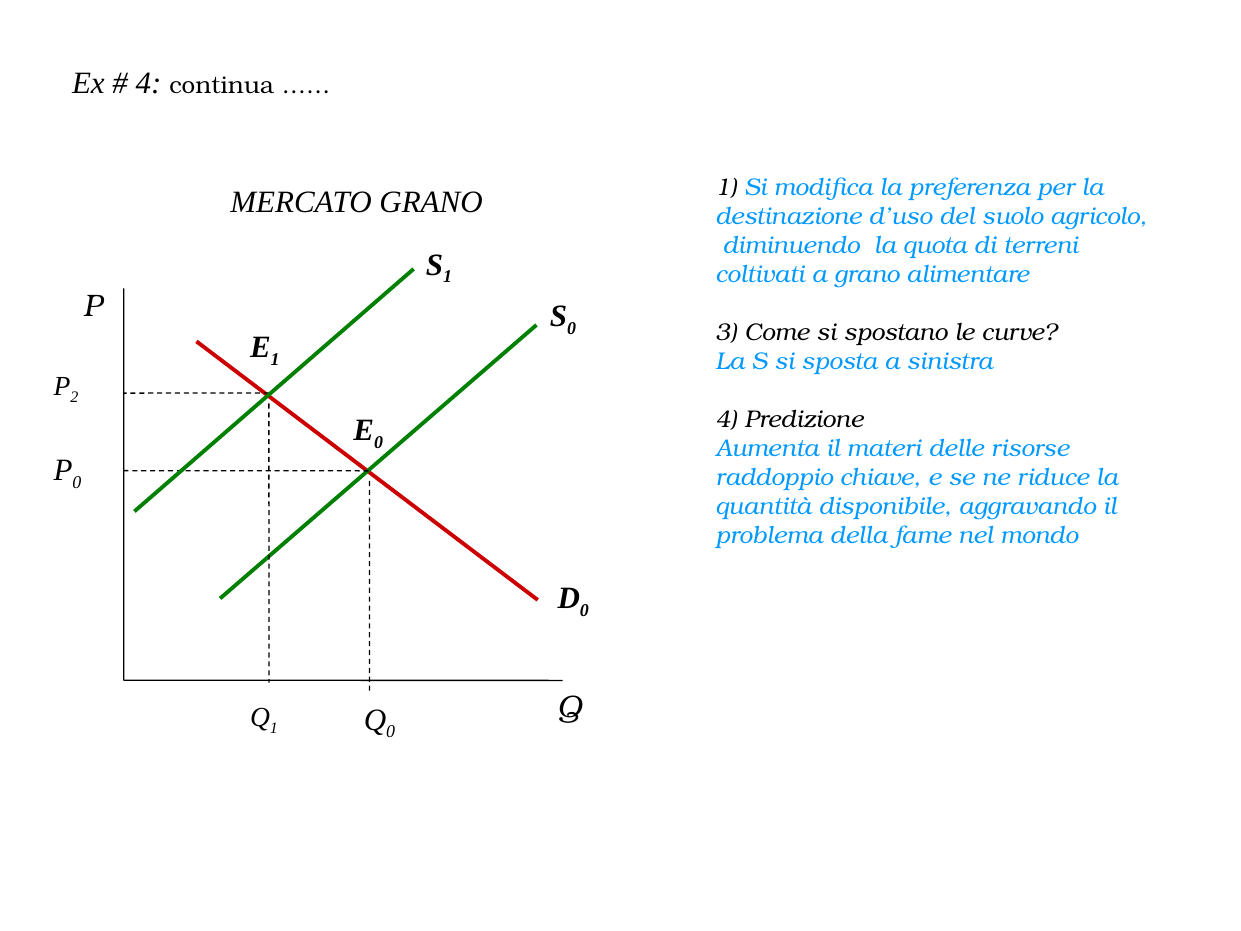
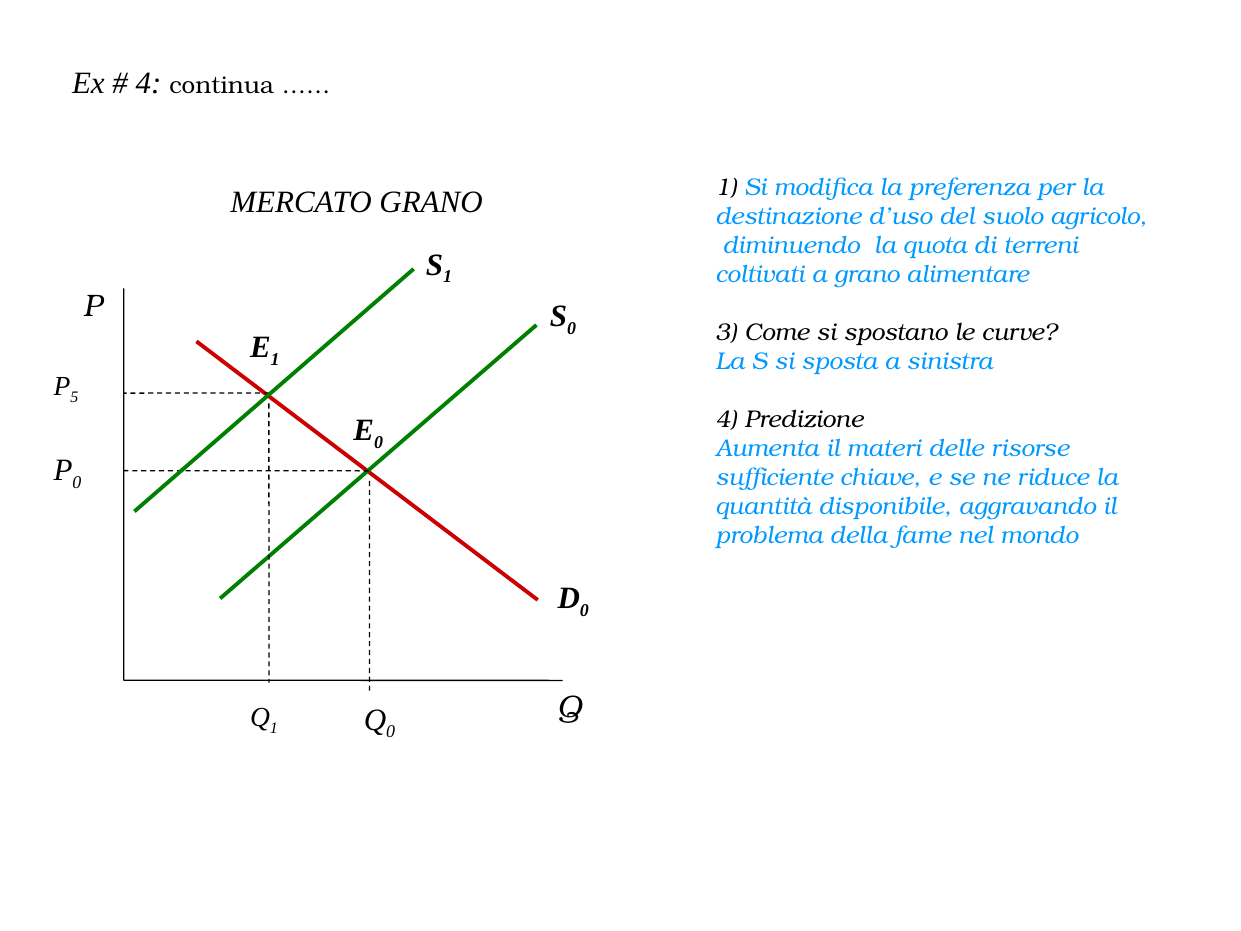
2: 2 -> 5
raddoppio: raddoppio -> sufficiente
